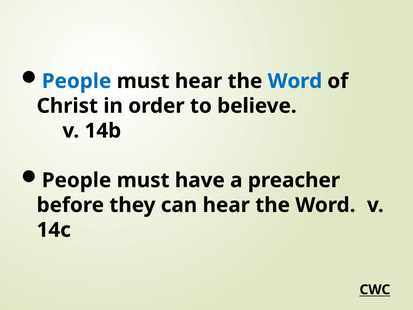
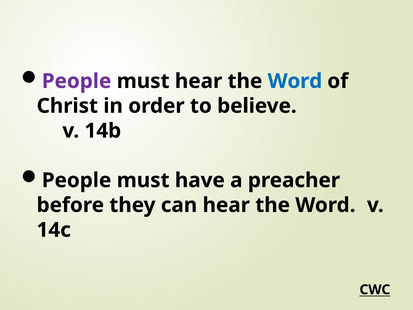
People at (77, 81) colour: blue -> purple
